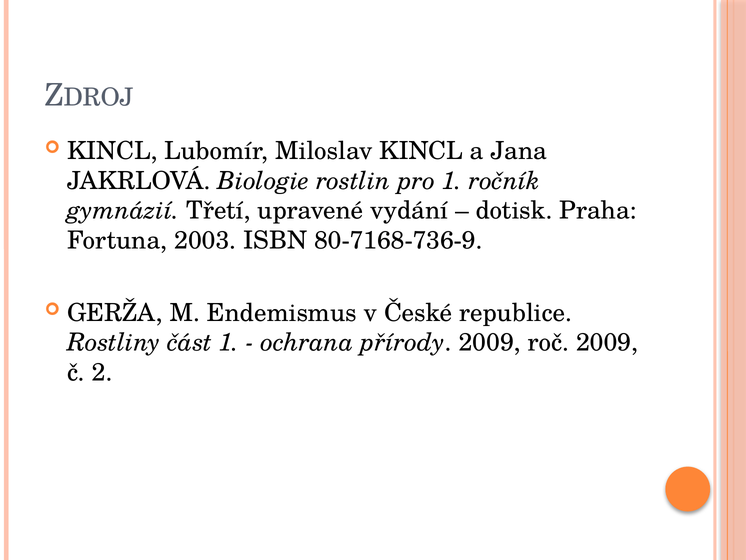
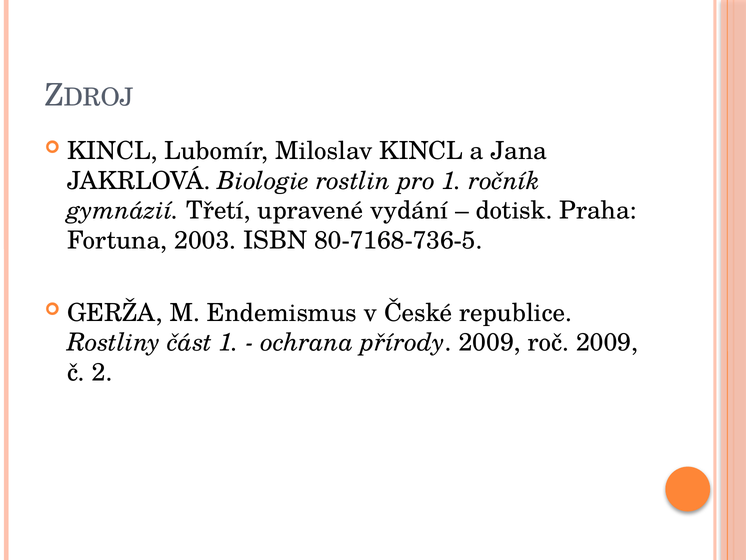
80-7168-736-9: 80-7168-736-9 -> 80-7168-736-5
